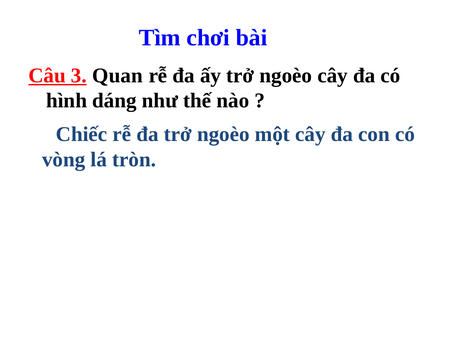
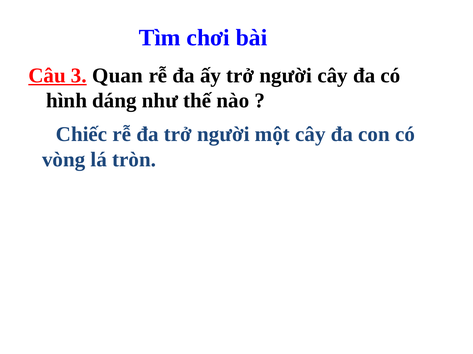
ấy trở ngoèo: ngoèo -> người
đa trở ngoèo: ngoèo -> người
